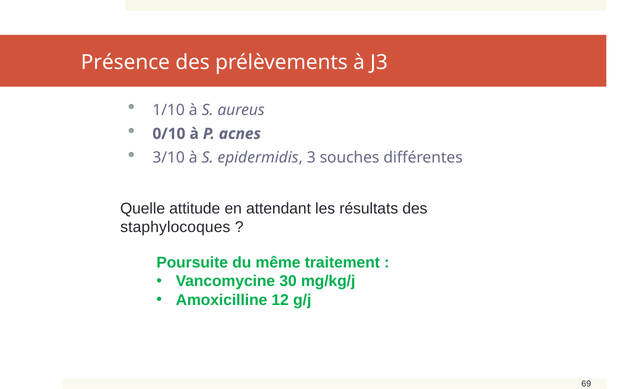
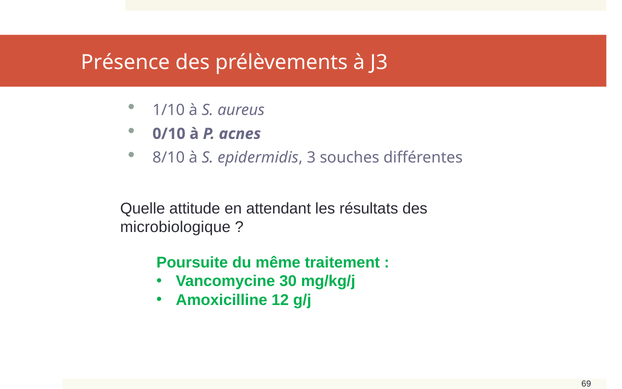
3/10: 3/10 -> 8/10
staphylocoques: staphylocoques -> microbiologique
